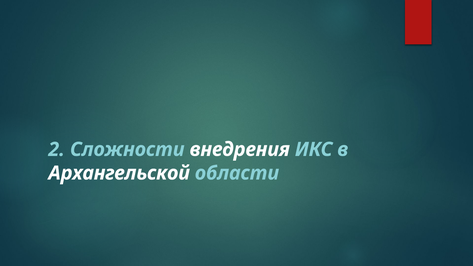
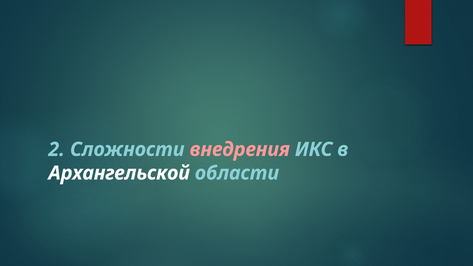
внедрения colour: white -> pink
